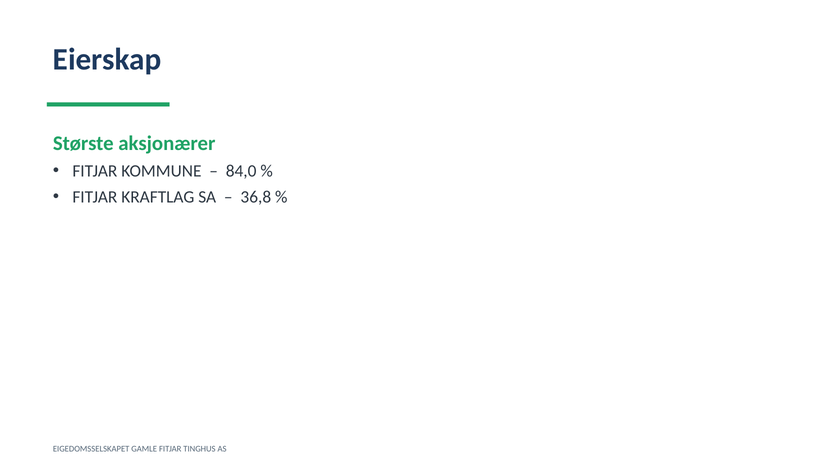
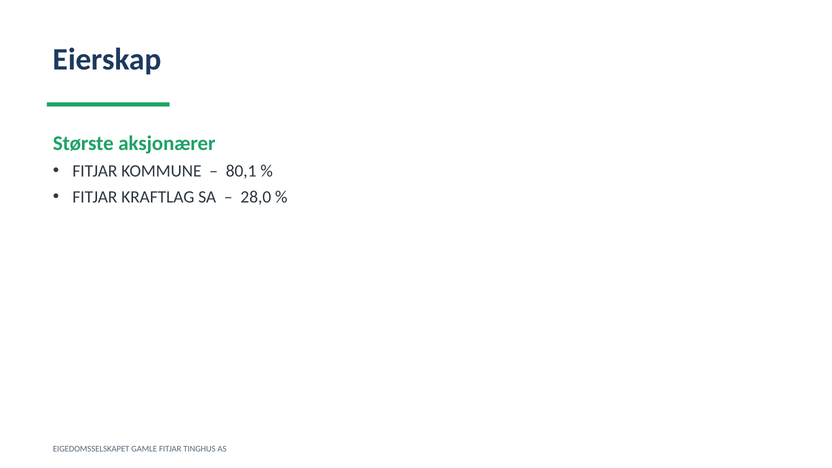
84,0: 84,0 -> 80,1
36,8: 36,8 -> 28,0
